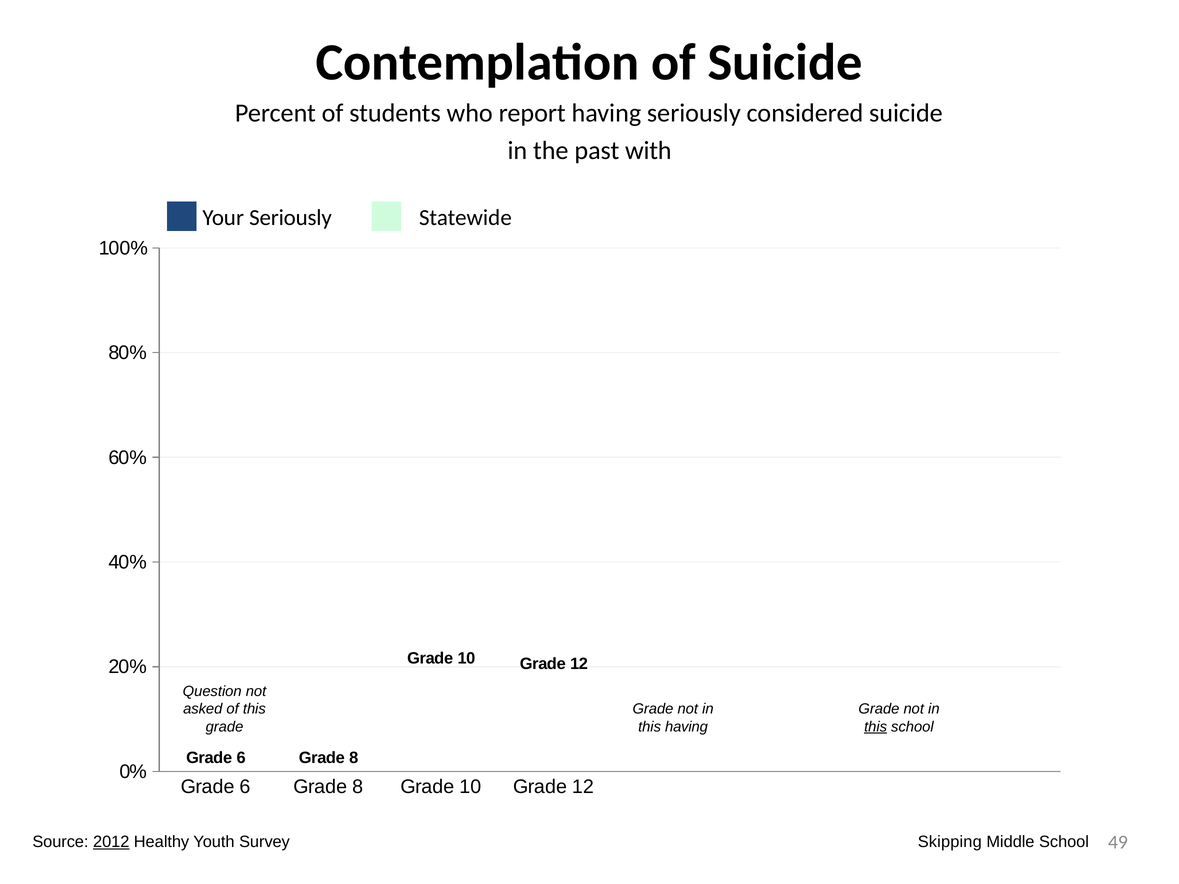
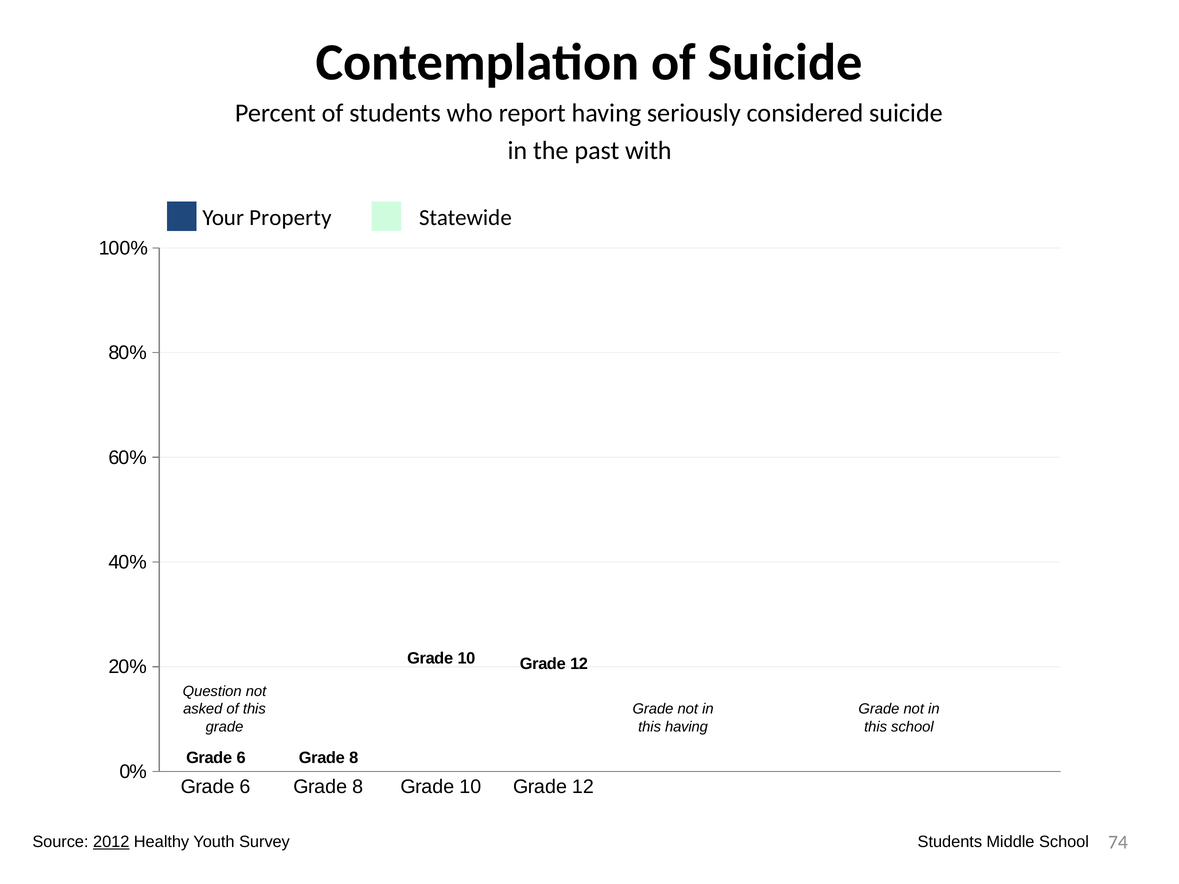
Your Seriously: Seriously -> Property
this at (876, 727) underline: present -> none
Skipping at (950, 842): Skipping -> Students
49: 49 -> 74
